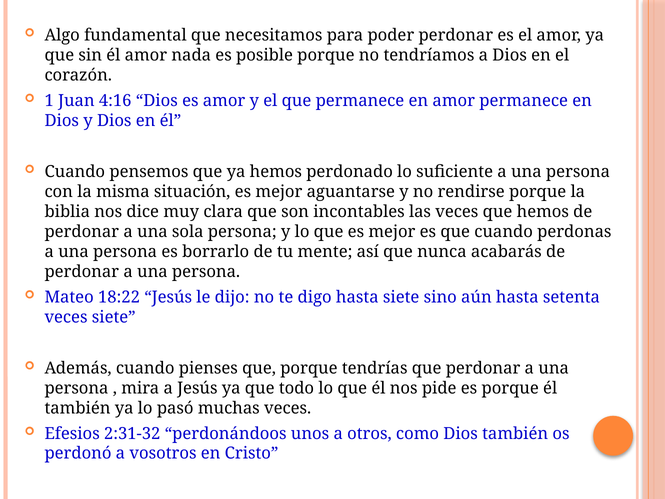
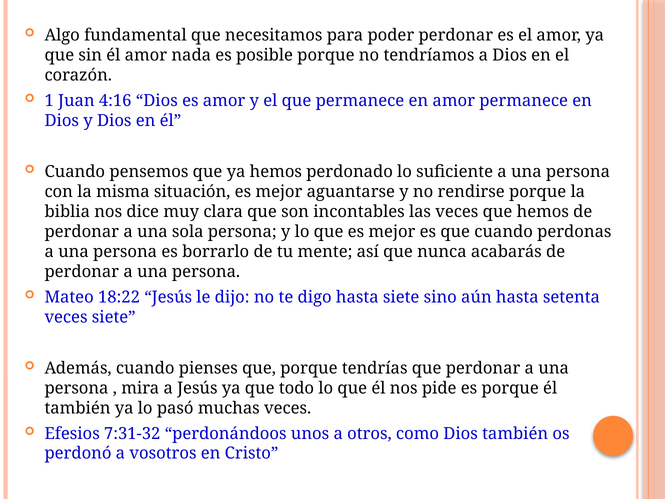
2:31-32: 2:31-32 -> 7:31-32
